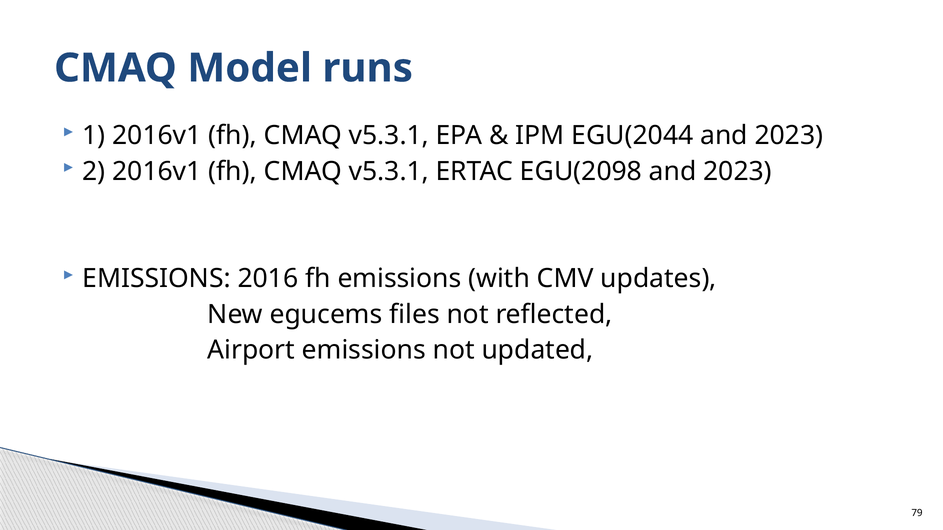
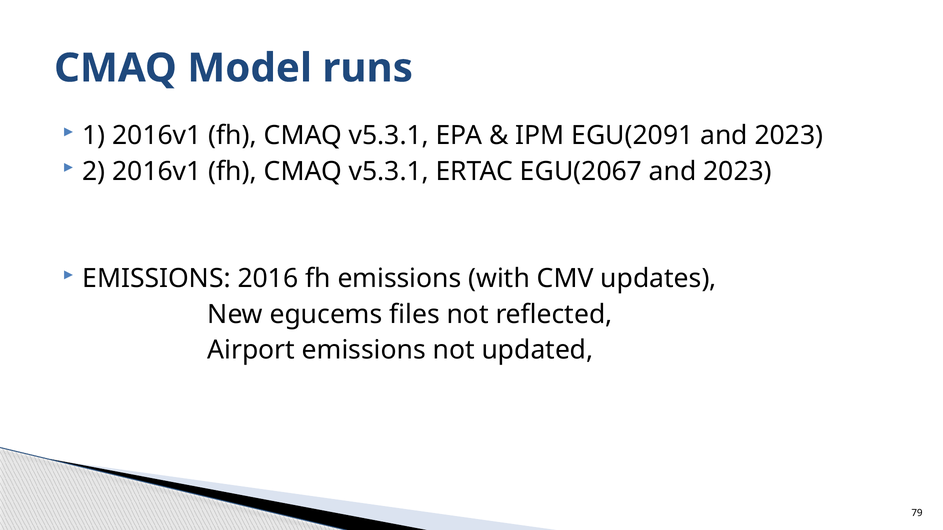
EGU(2044: EGU(2044 -> EGU(2091
EGU(2098: EGU(2098 -> EGU(2067
